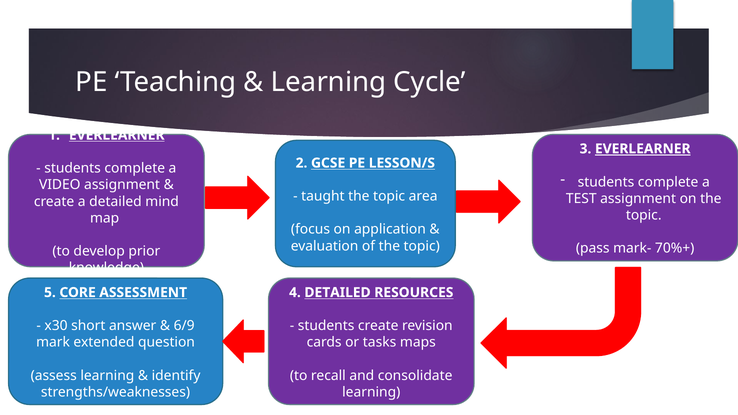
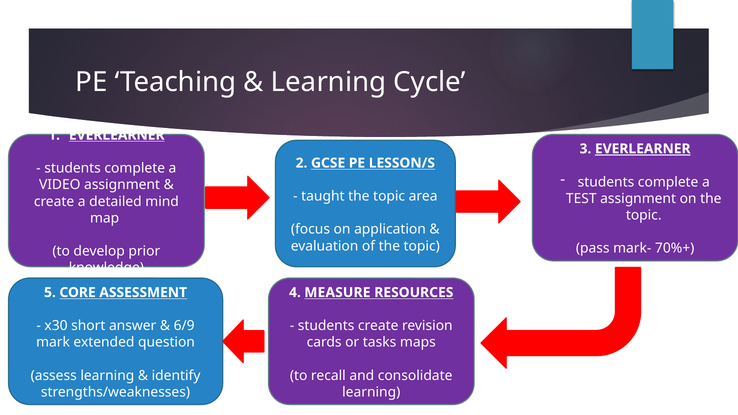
4 DETAILED: DETAILED -> MEASURE
